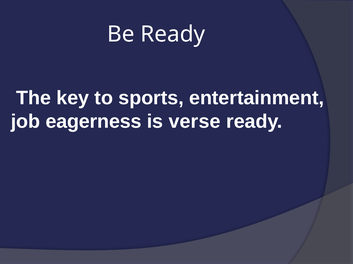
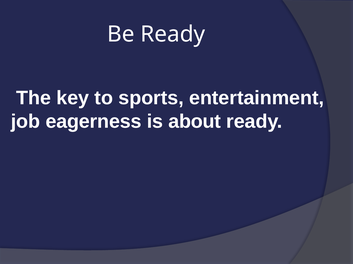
verse: verse -> about
